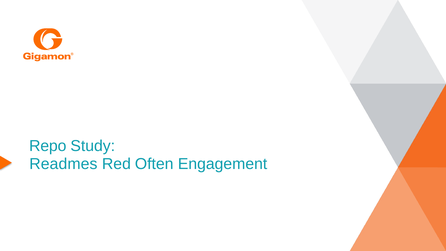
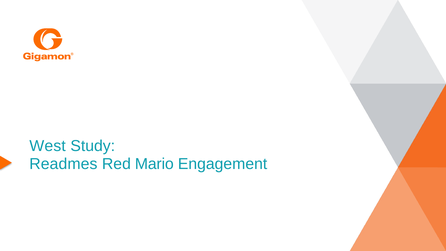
Repo: Repo -> West
Often: Often -> Mario
